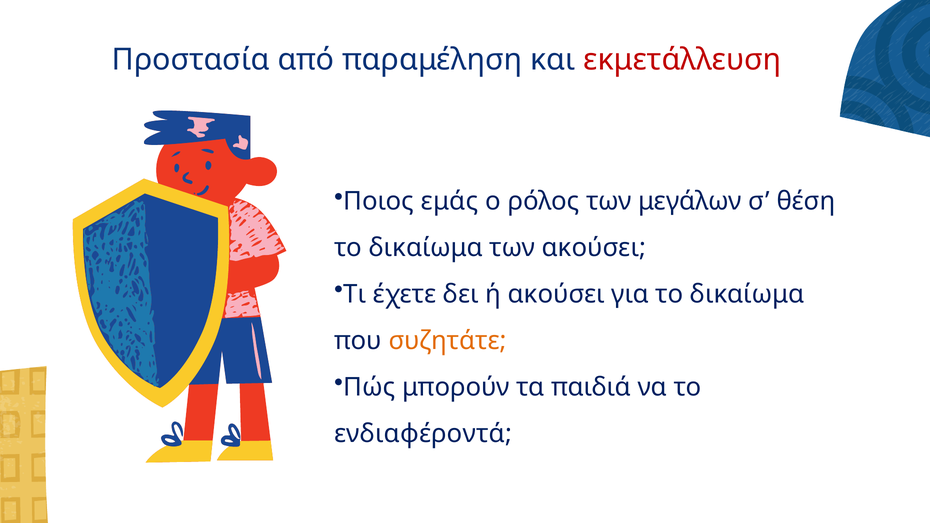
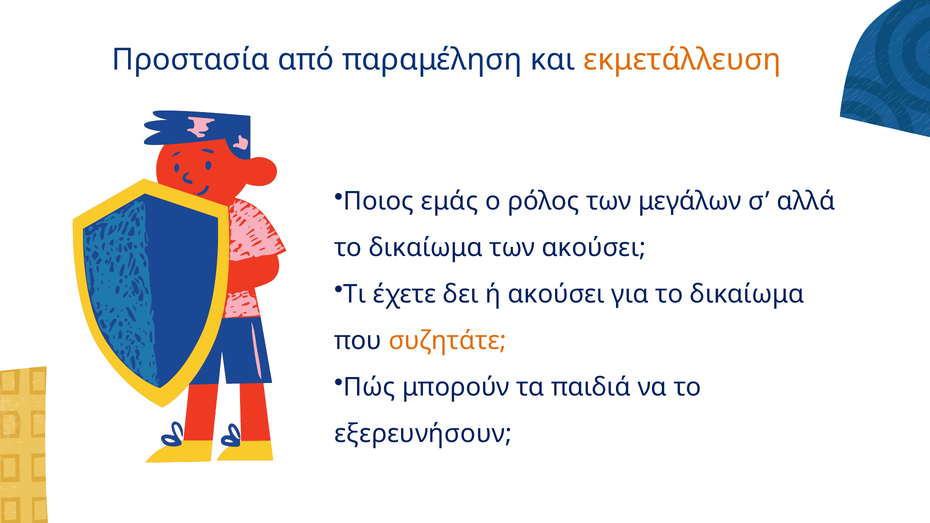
εκμετάλλευση colour: red -> orange
θέση: θέση -> αλλά
ενδιαφέροντά: ενδιαφέροντά -> εξερευνήσουν
